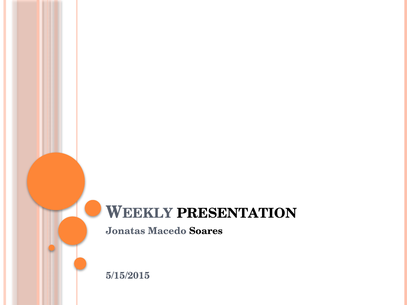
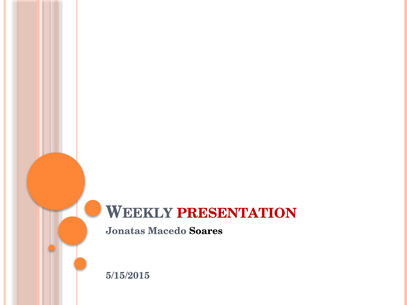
PRESENTATION colour: black -> red
